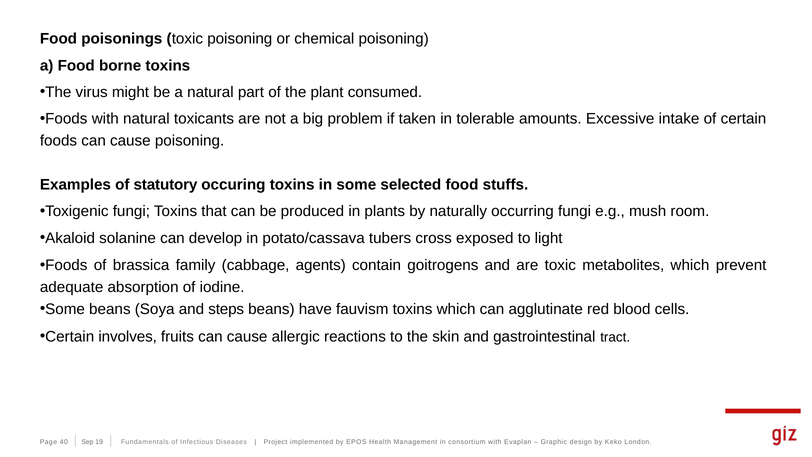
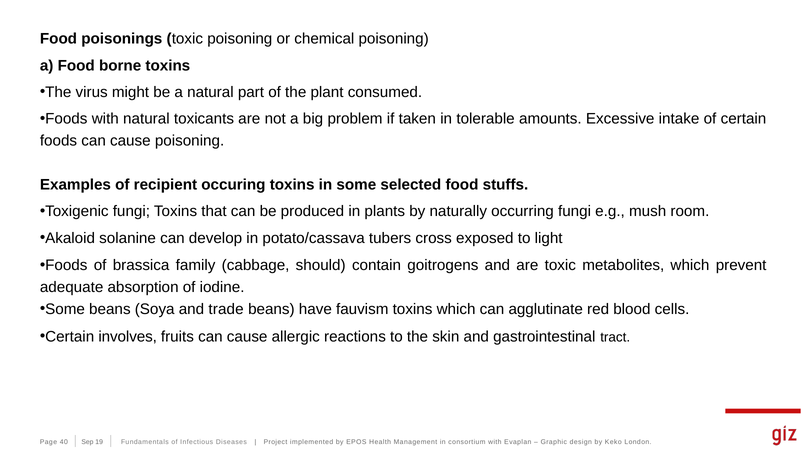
statutory: statutory -> recipient
agents: agents -> should
steps: steps -> trade
